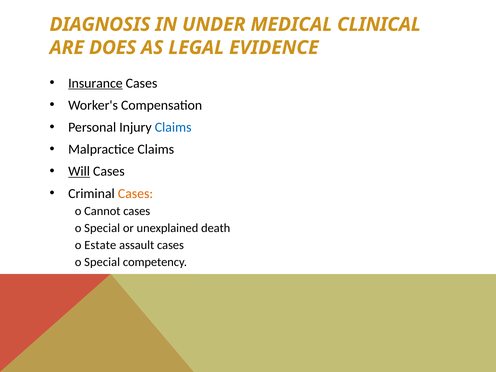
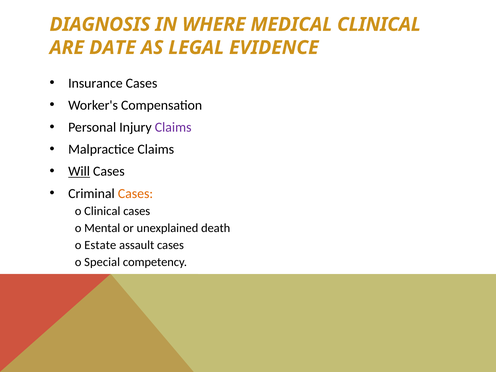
UNDER: UNDER -> WHERE
DOES: DOES -> DATE
Insurance underline: present -> none
Claims at (173, 127) colour: blue -> purple
o Cannot: Cannot -> Clinical
Special at (102, 228): Special -> Mental
